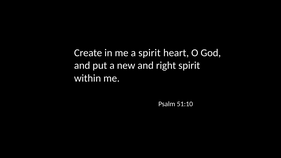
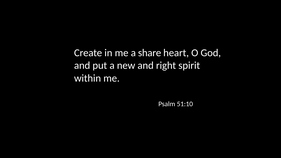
a spirit: spirit -> share
